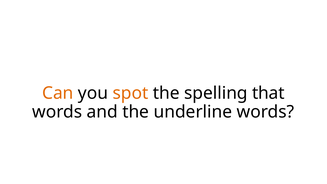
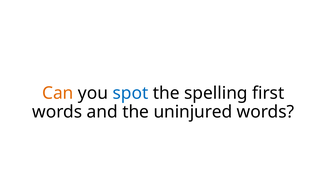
spot colour: orange -> blue
that: that -> first
underline: underline -> uninjured
